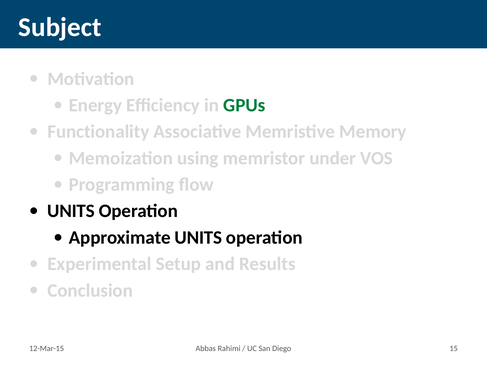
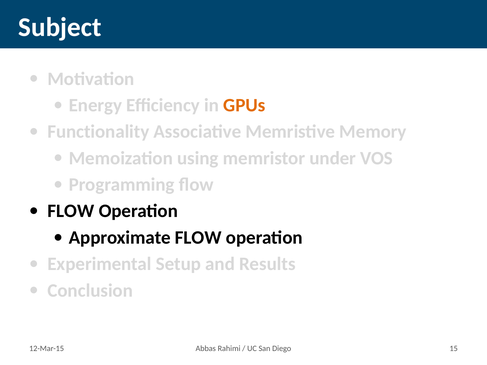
GPUs colour: green -> orange
UNITS at (71, 211): UNITS -> FLOW
Approximate UNITS: UNITS -> FLOW
